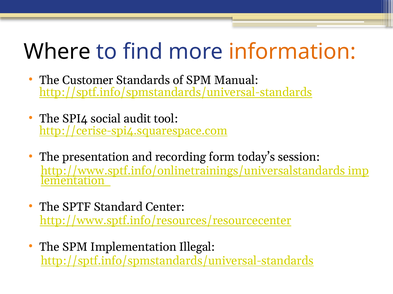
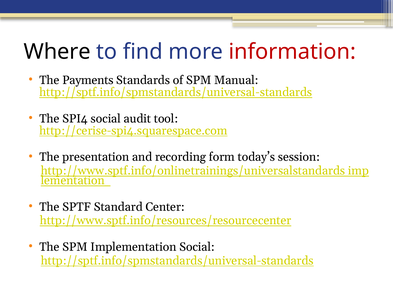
information colour: orange -> red
Customer: Customer -> Payments
Implementation Illegal: Illegal -> Social
